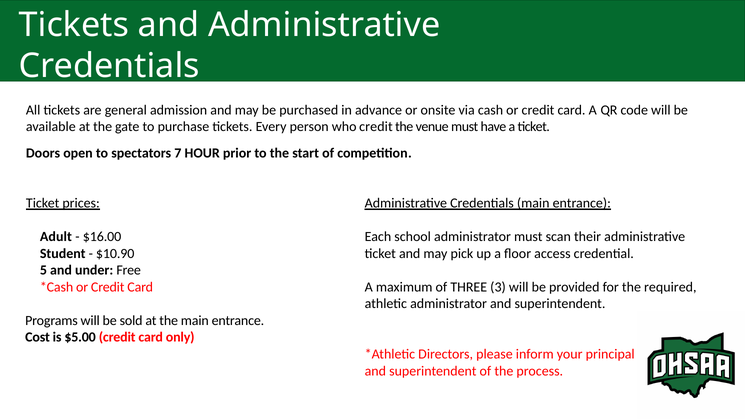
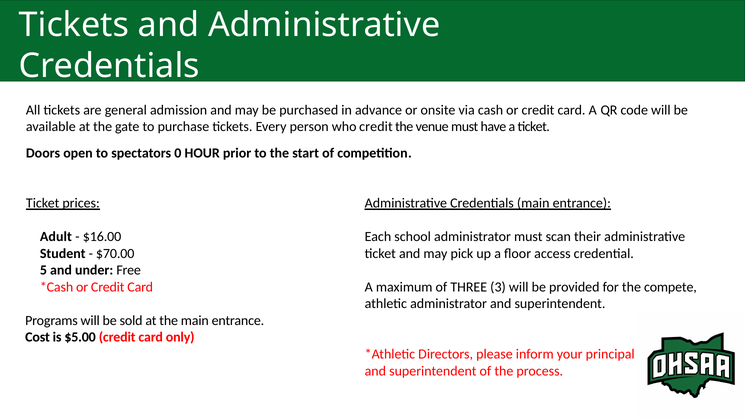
7: 7 -> 0
$10.90: $10.90 -> $70.00
required: required -> compete
